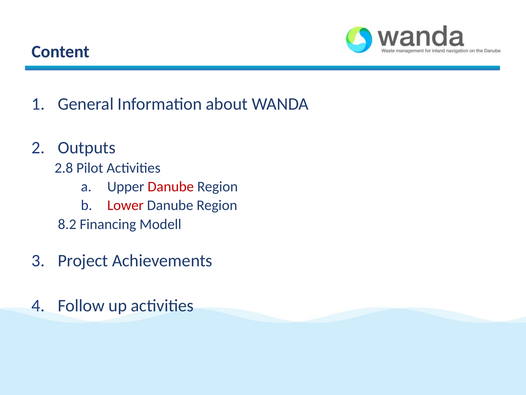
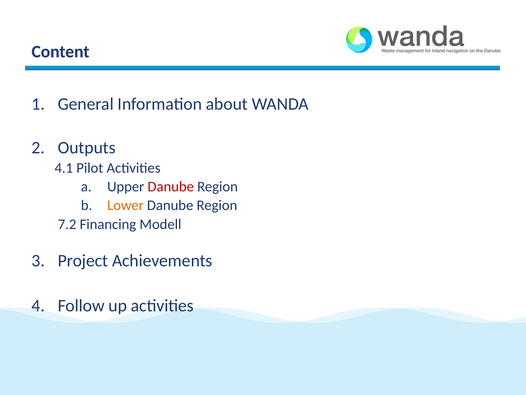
2.8: 2.8 -> 4.1
Lower colour: red -> orange
8.2: 8.2 -> 7.2
